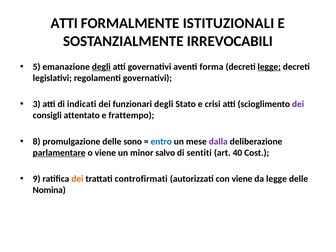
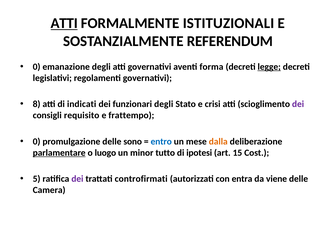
ATTI at (64, 23) underline: none -> present
IRREVOCABILI: IRREVOCABILI -> REFERENDUM
5 at (37, 67): 5 -> 0
degli at (101, 67) underline: present -> none
3: 3 -> 8
attentato: attentato -> requisito
8 at (37, 142): 8 -> 0
dalla colour: purple -> orange
o viene: viene -> luogo
salvo: salvo -> tutto
sentiti: sentiti -> ipotesi
40: 40 -> 15
9: 9 -> 5
dei at (77, 179) colour: orange -> purple
con viene: viene -> entra
da legge: legge -> viene
Nomina: Nomina -> Camera
